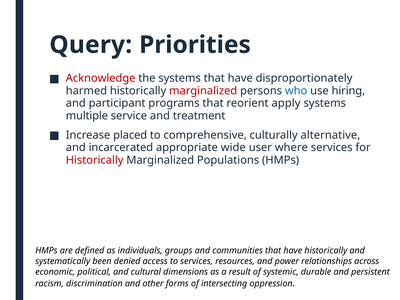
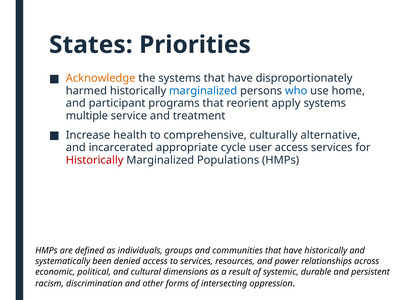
Query: Query -> States
Acknowledge colour: red -> orange
marginalized at (203, 91) colour: red -> blue
hiring: hiring -> home
placed: placed -> health
wide: wide -> cycle
user where: where -> access
